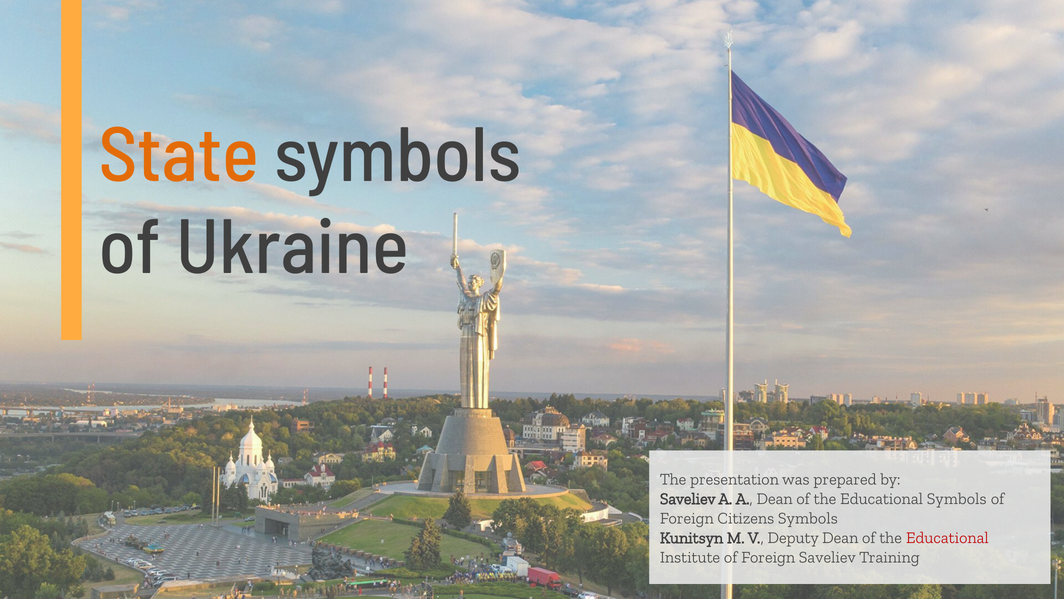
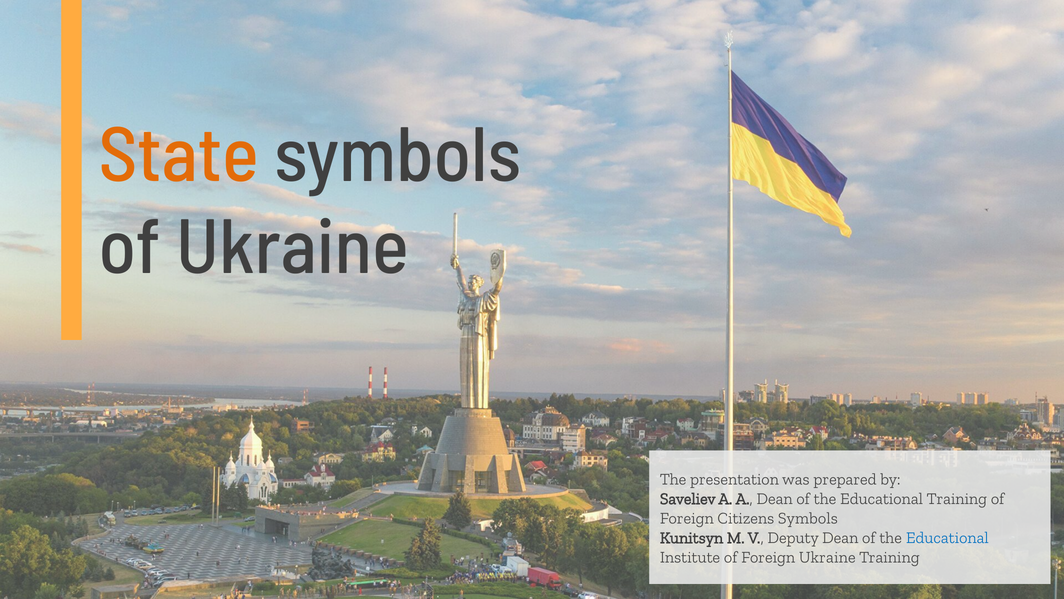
Educational Symbols: Symbols -> Training
Educational at (947, 537) colour: red -> blue
Foreign Saveliev: Saveliev -> Ukraine
